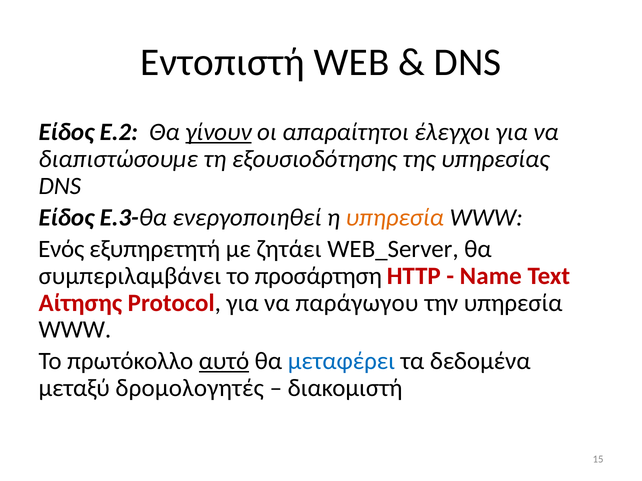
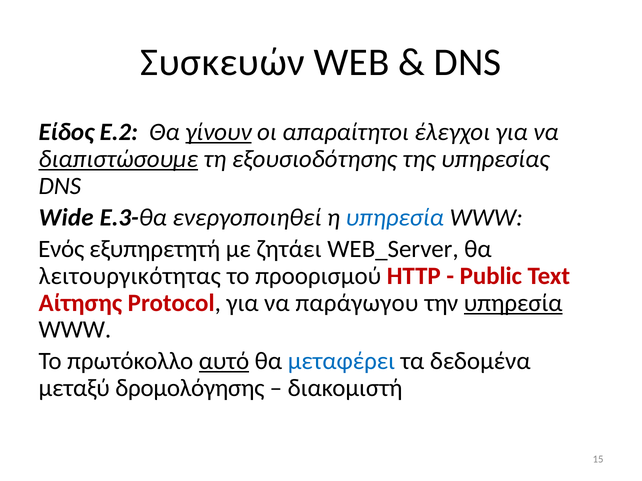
Εντοπιστή: Εντοπιστή -> Συσκευών
διαπιστώσουμε underline: none -> present
Είδος at (66, 218): Είδος -> Wide
υπηρεσία at (395, 218) colour: orange -> blue
συμπεριλαμβάνει: συμπεριλαμβάνει -> λειτουργικότητας
προσάρτηση: προσάρτηση -> προορισμού
Name: Name -> Public
υπηρεσία at (513, 303) underline: none -> present
δρομολογητές: δρομολογητές -> δρομολόγησης
